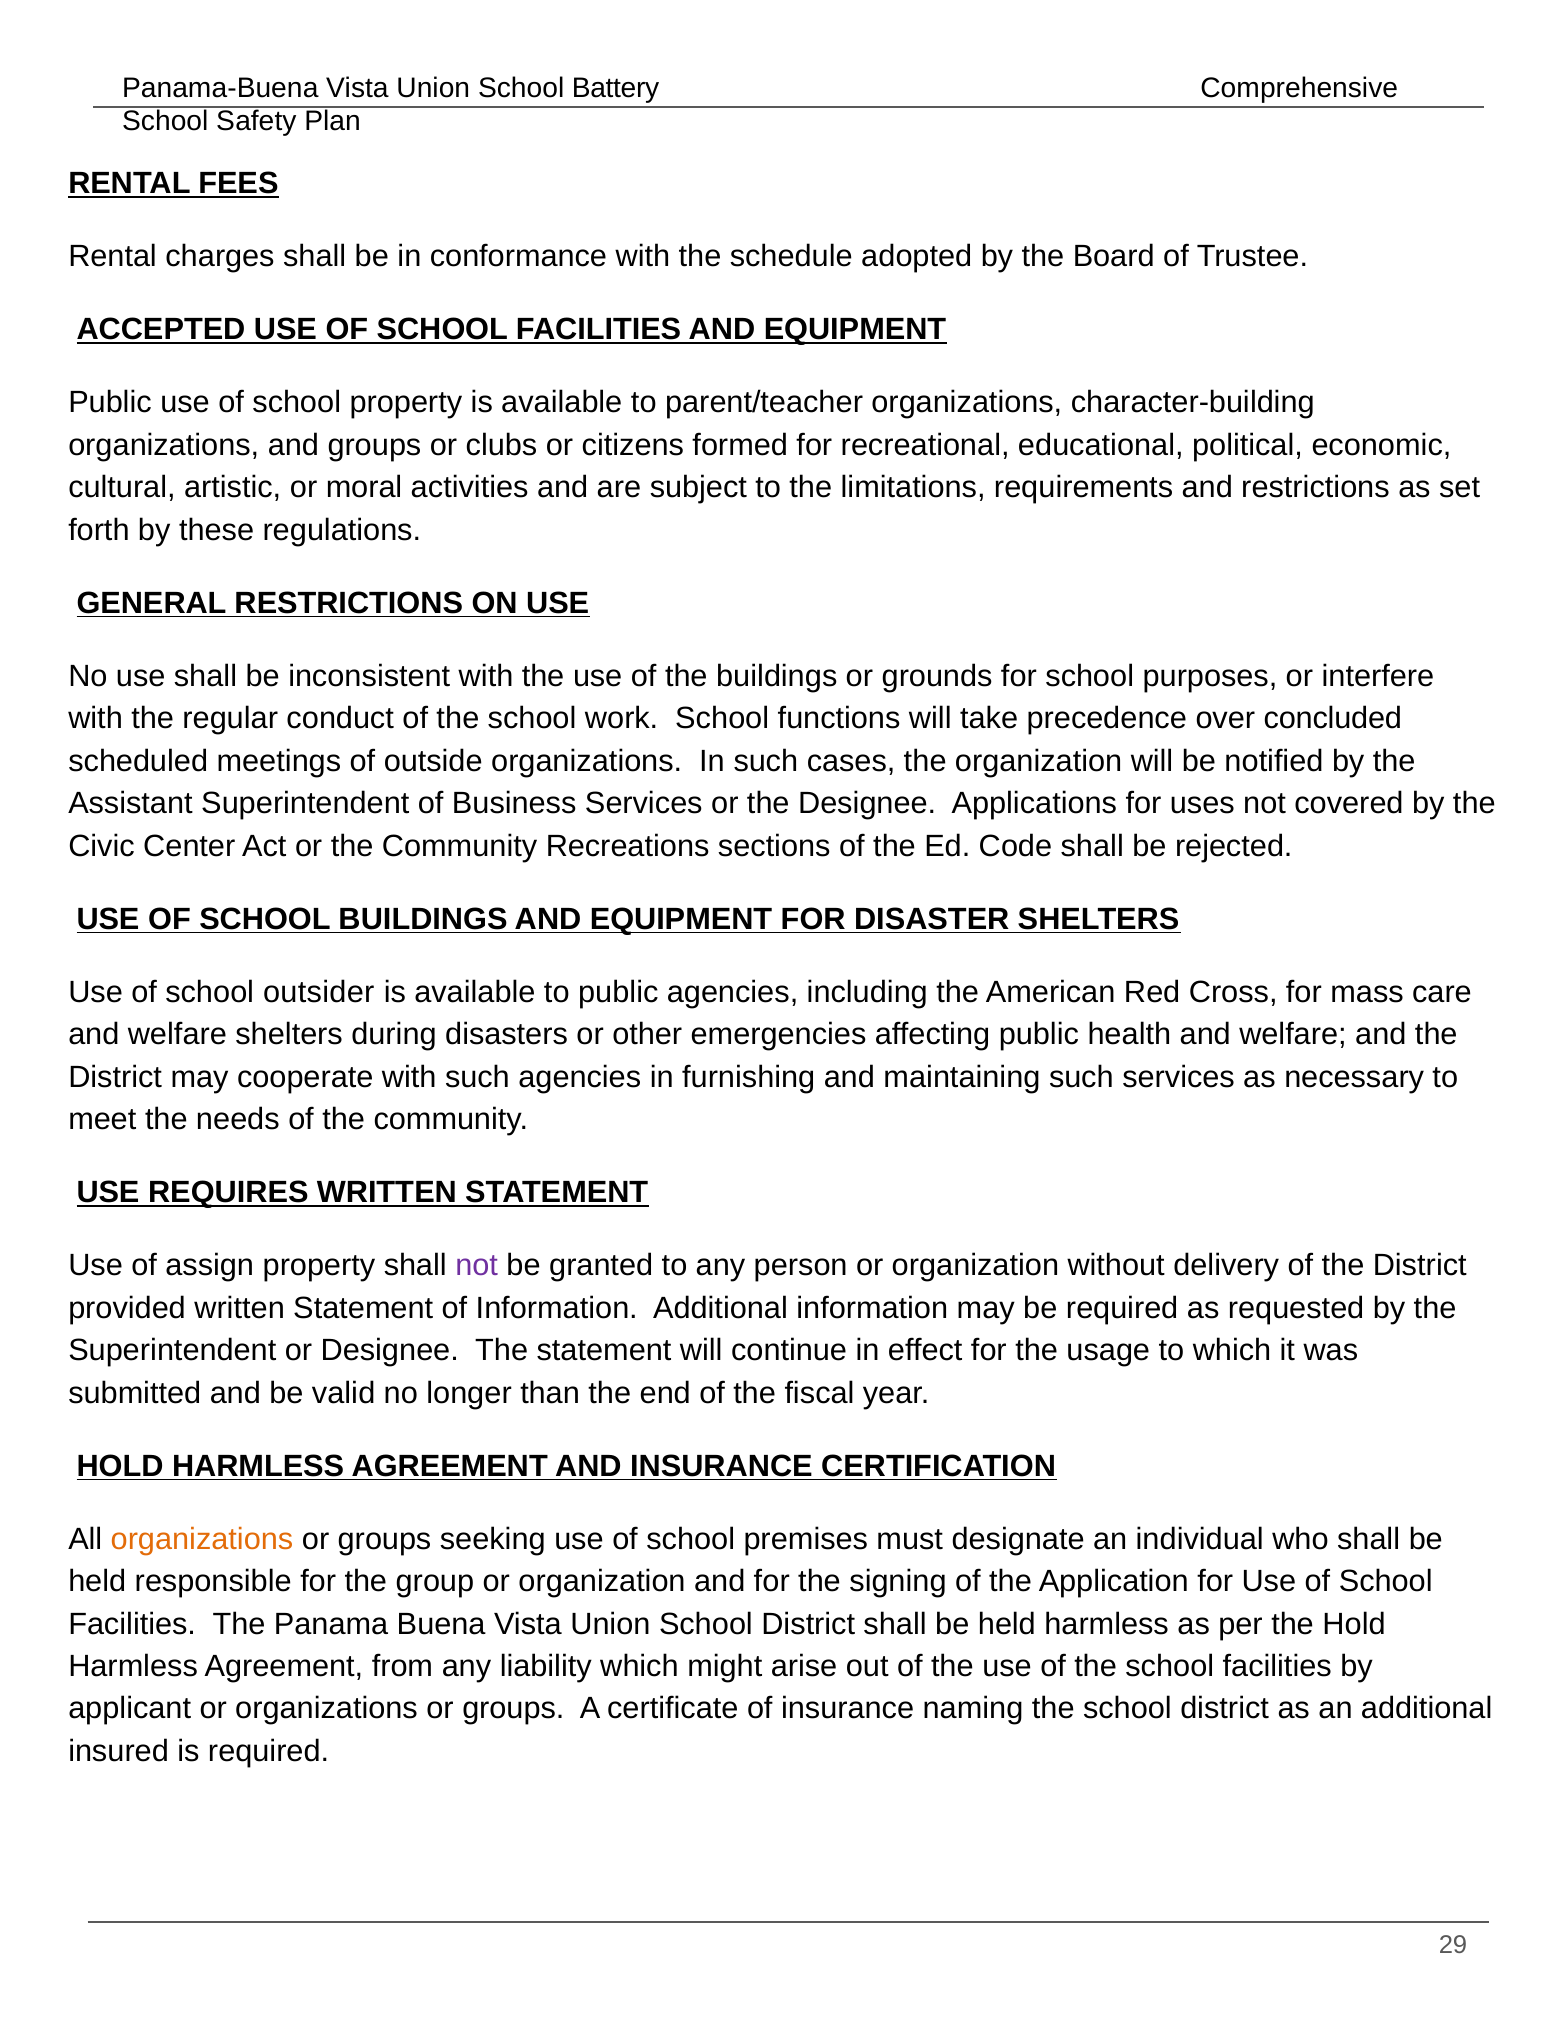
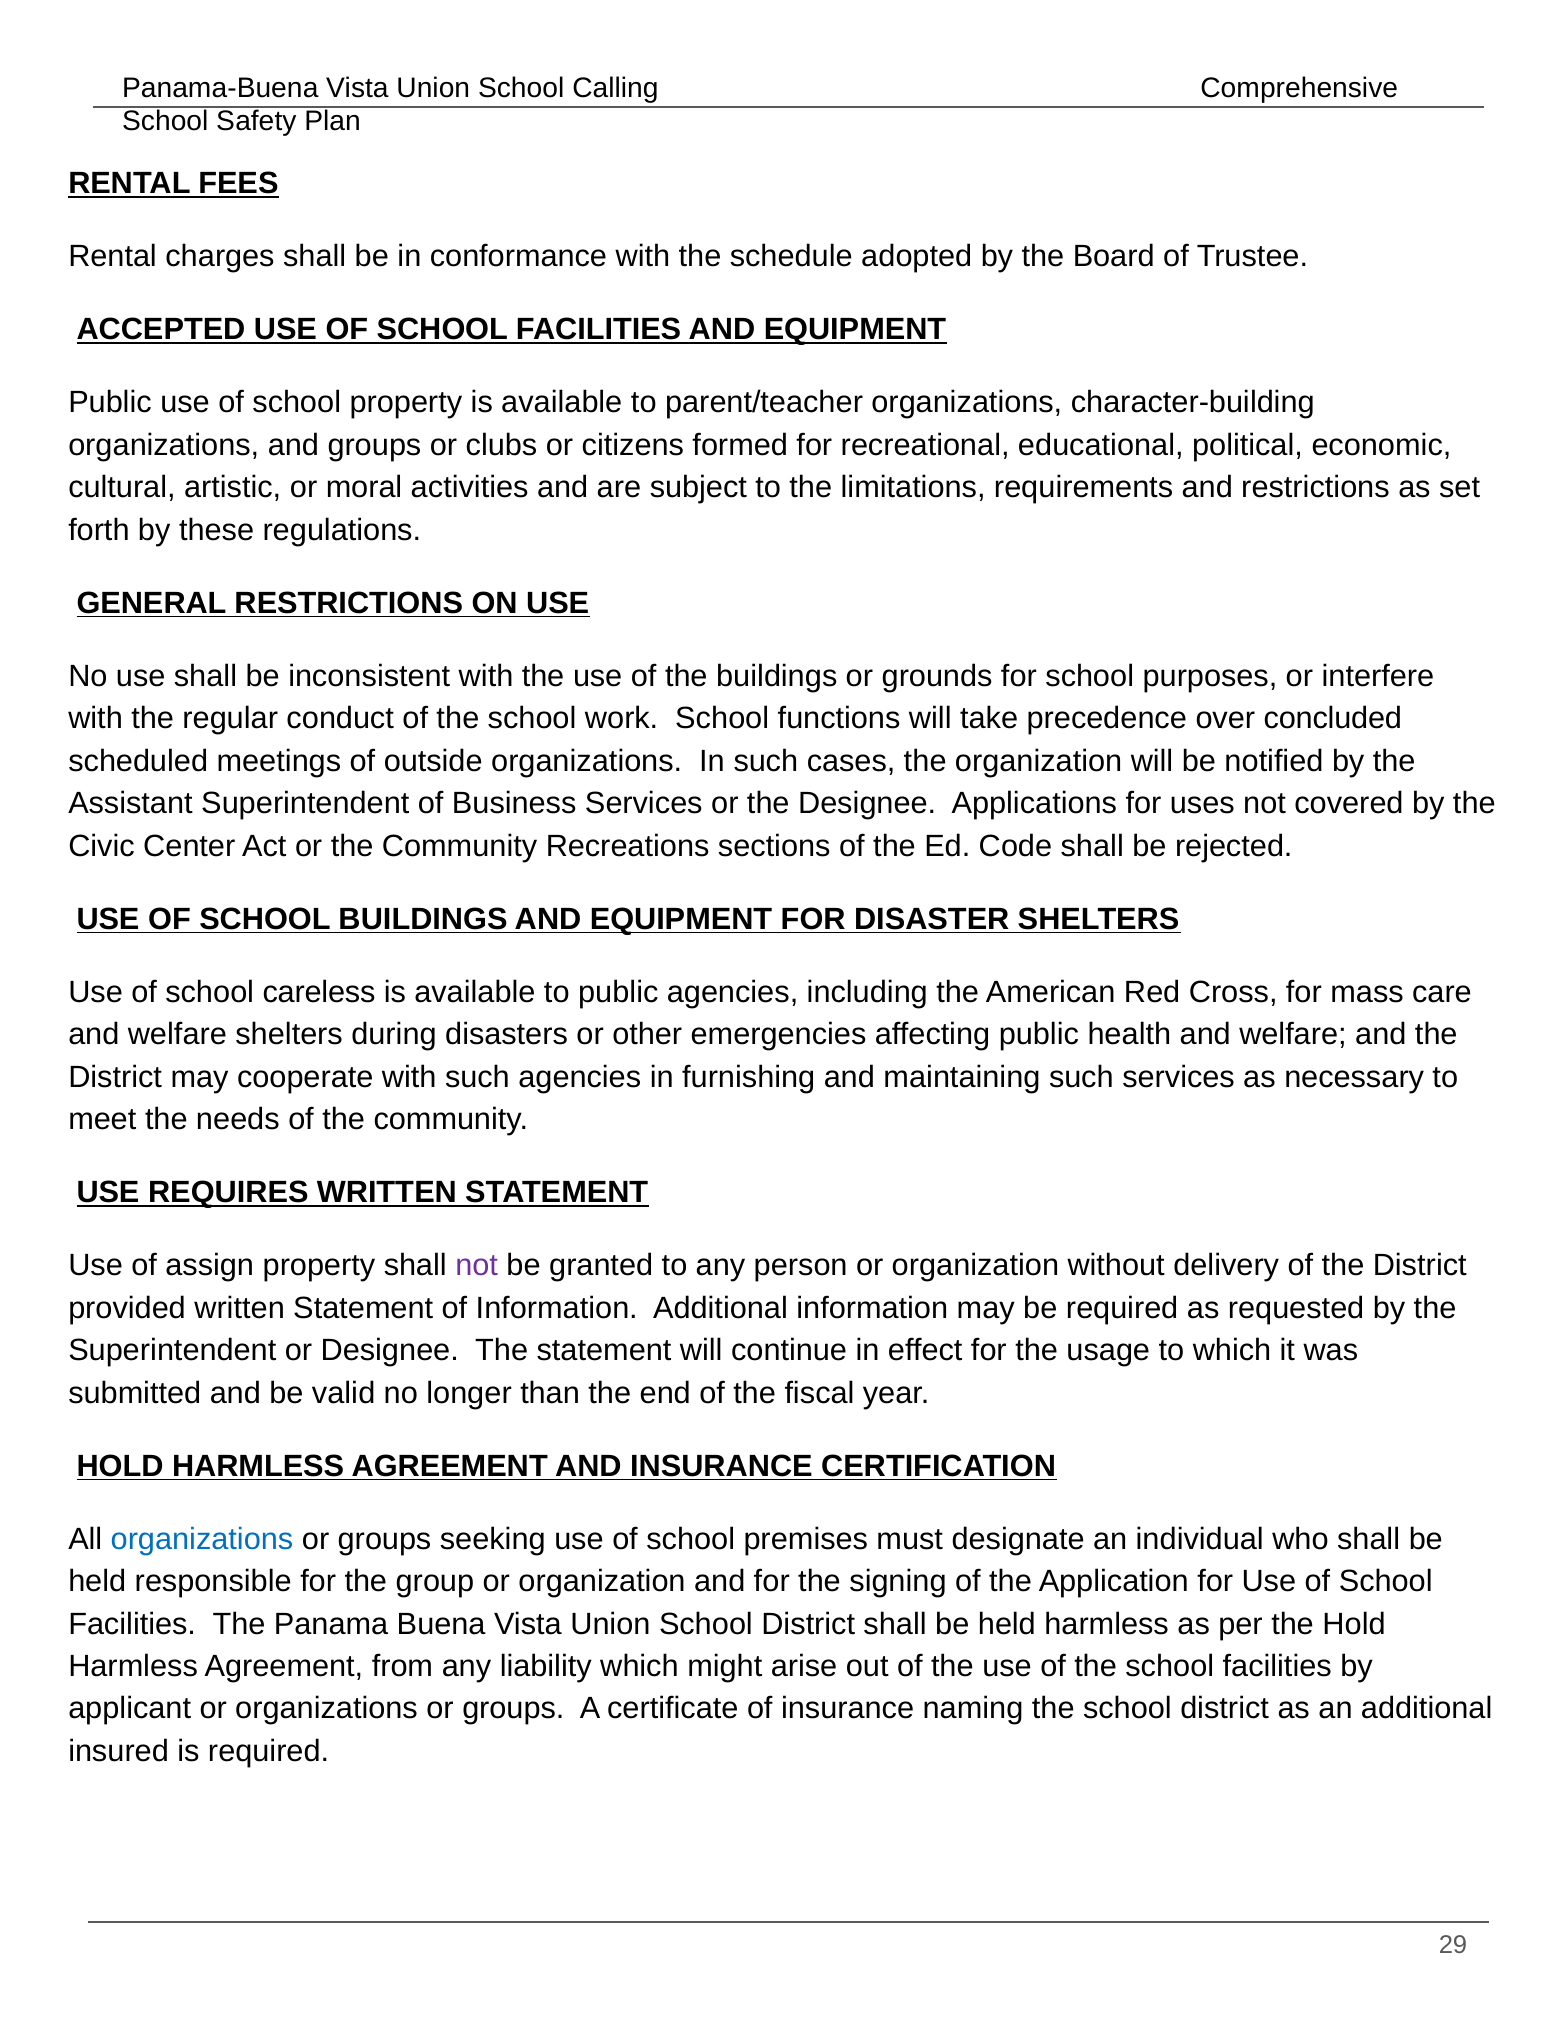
Battery: Battery -> Calling
outsider: outsider -> careless
organizations at (202, 1539) colour: orange -> blue
